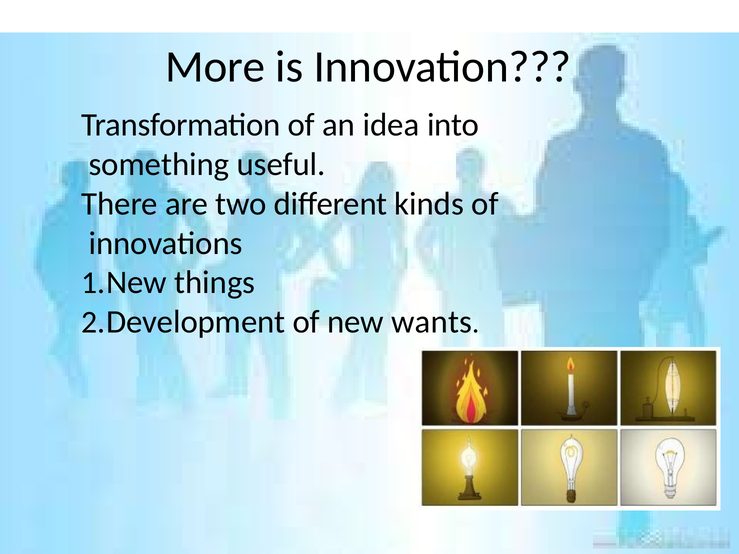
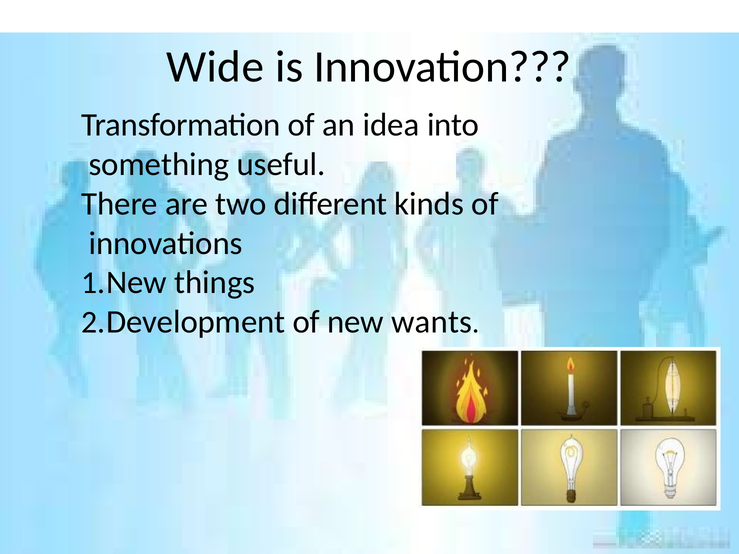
More: More -> Wide
